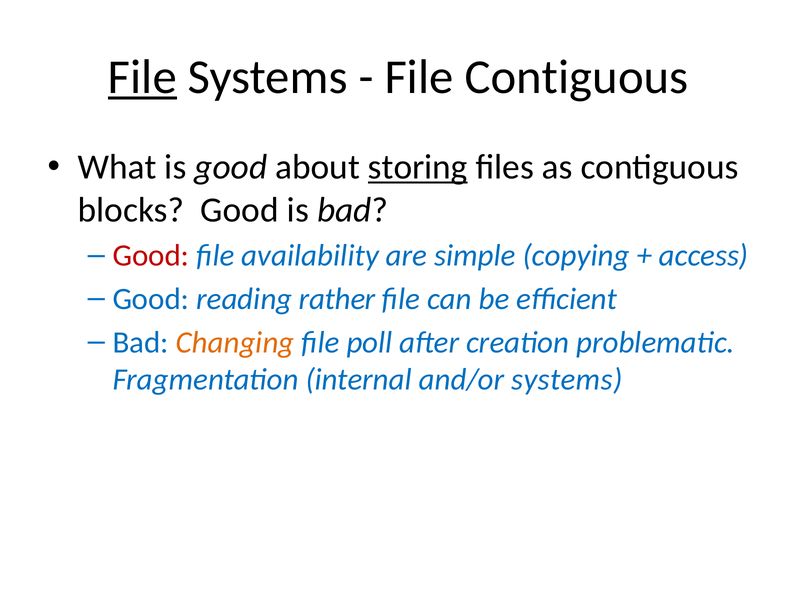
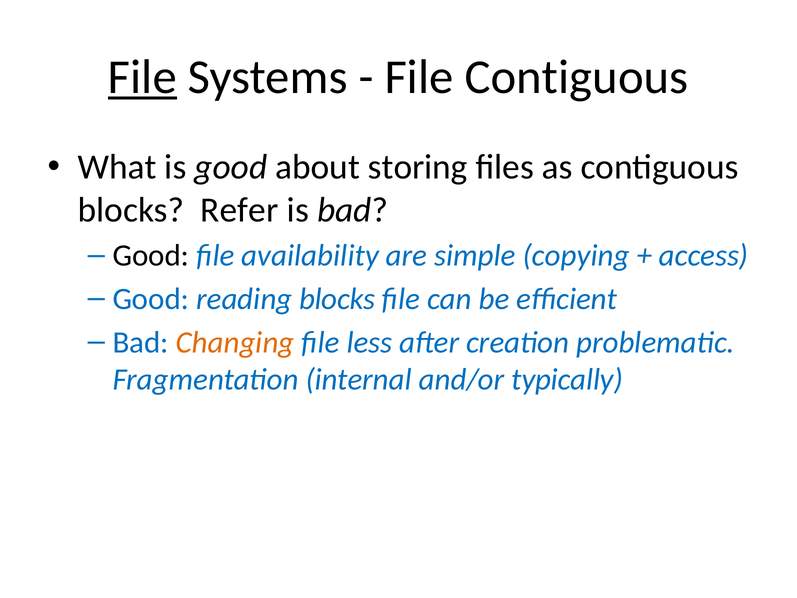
storing underline: present -> none
blocks Good: Good -> Refer
Good at (151, 255) colour: red -> black
reading rather: rather -> blocks
poll: poll -> less
and/or systems: systems -> typically
